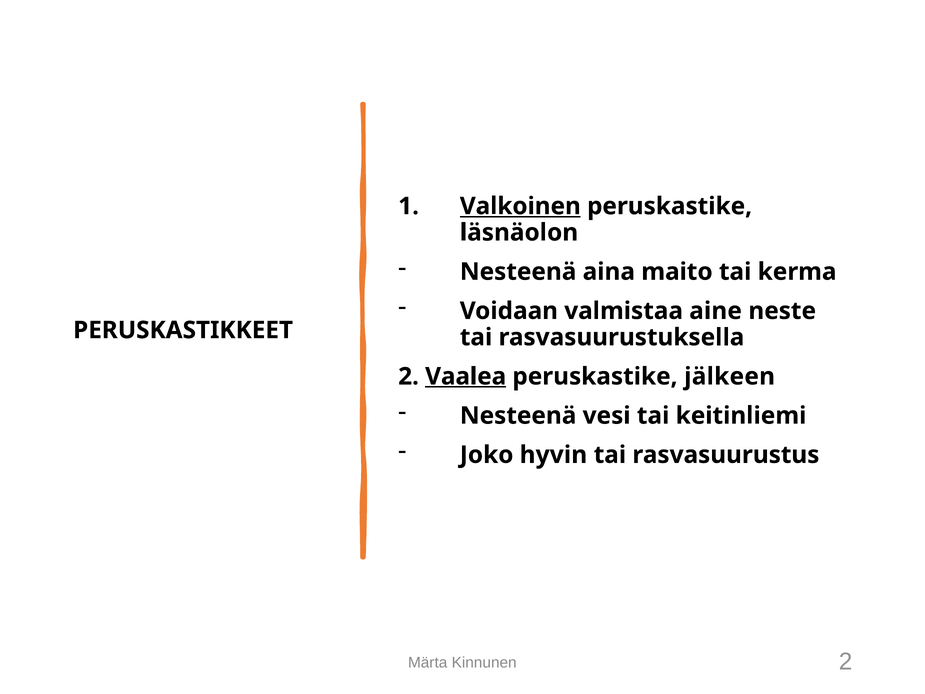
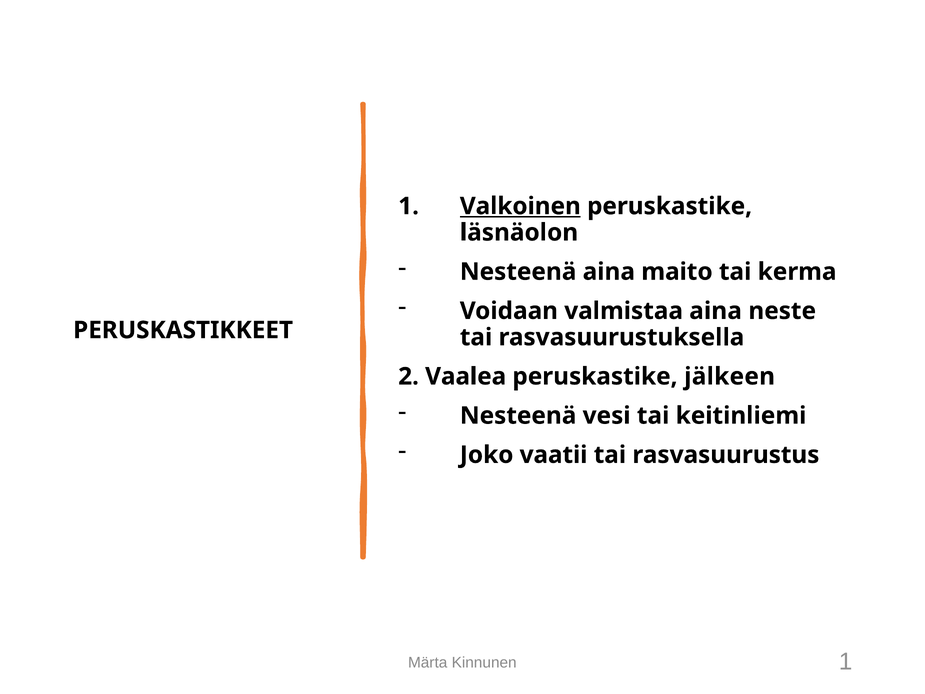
valmistaa aine: aine -> aina
Vaalea underline: present -> none
hyvin: hyvin -> vaatii
Kinnunen 2: 2 -> 1
